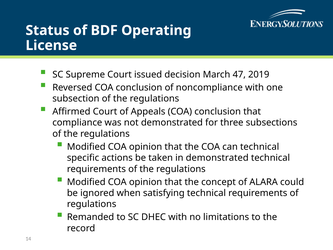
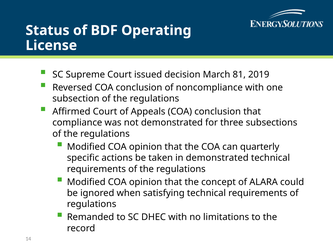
47: 47 -> 81
can technical: technical -> quarterly
